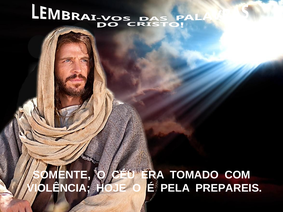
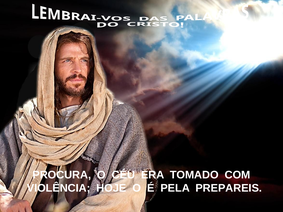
SOMENTE: SOMENTE -> PROCURA
